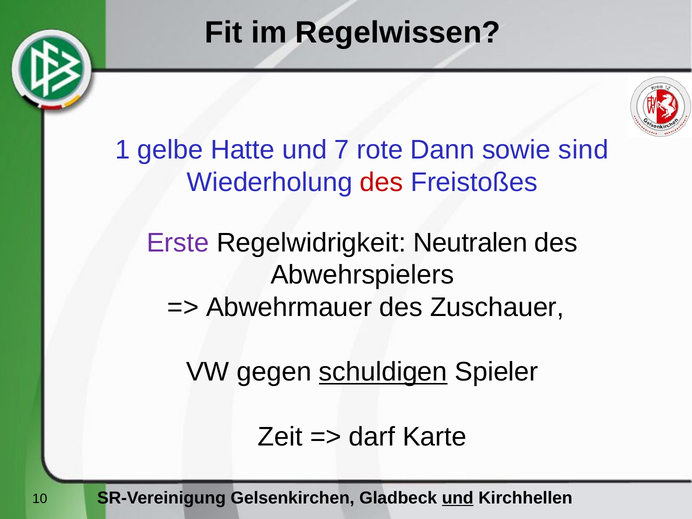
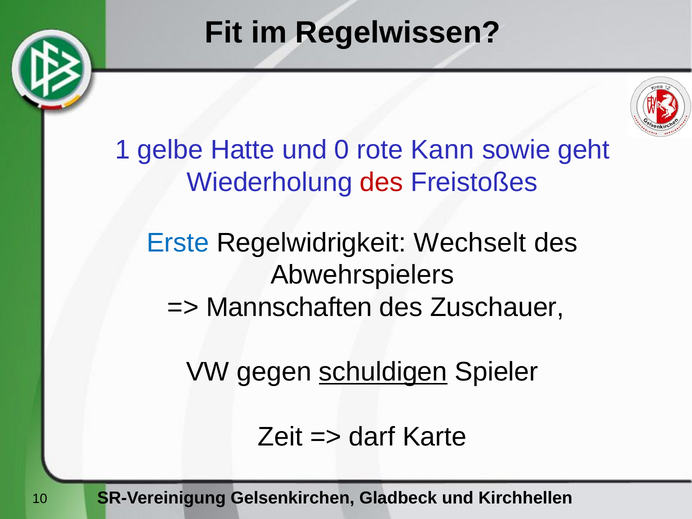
7: 7 -> 0
Dann: Dann -> Kann
sind: sind -> geht
Erste colour: purple -> blue
Neutralen: Neutralen -> Wechselt
Abwehrmauer: Abwehrmauer -> Mannschaften
und at (458, 498) underline: present -> none
